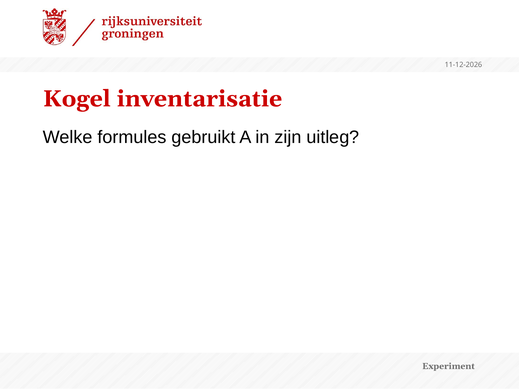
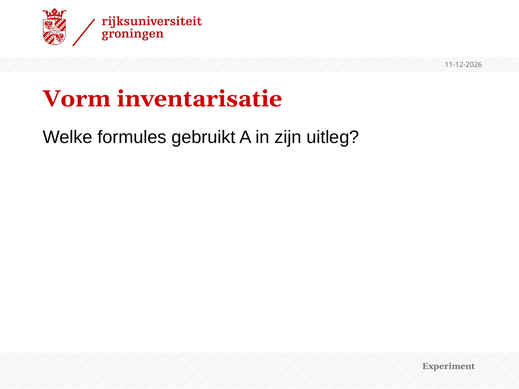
Kogel: Kogel -> Vorm
